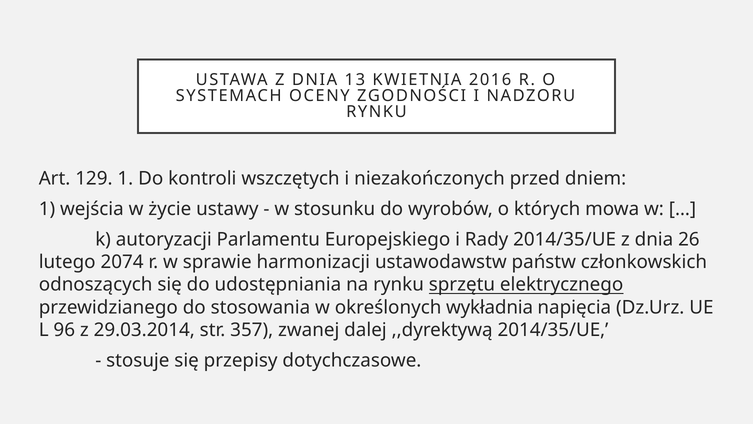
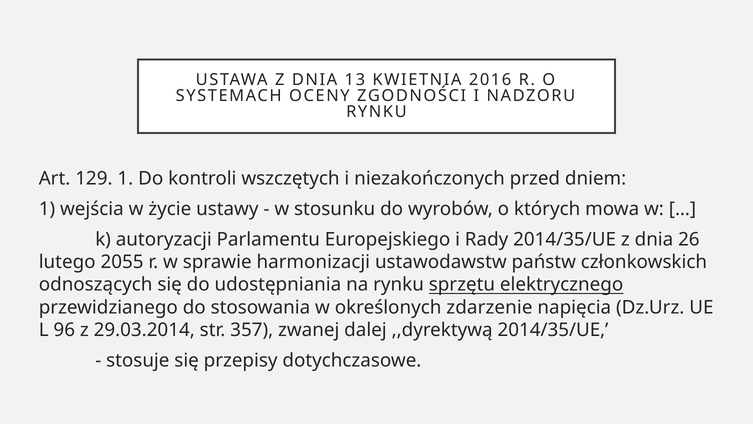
2074: 2074 -> 2055
wykładnia: wykładnia -> zdarzenie
